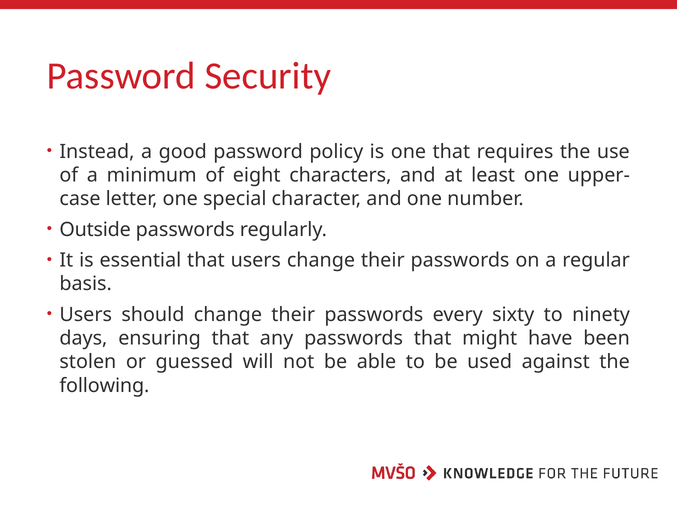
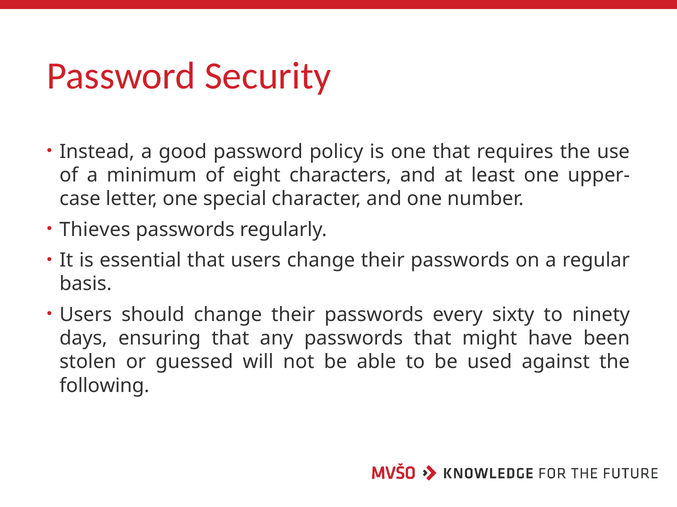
Outside: Outside -> Thieves
